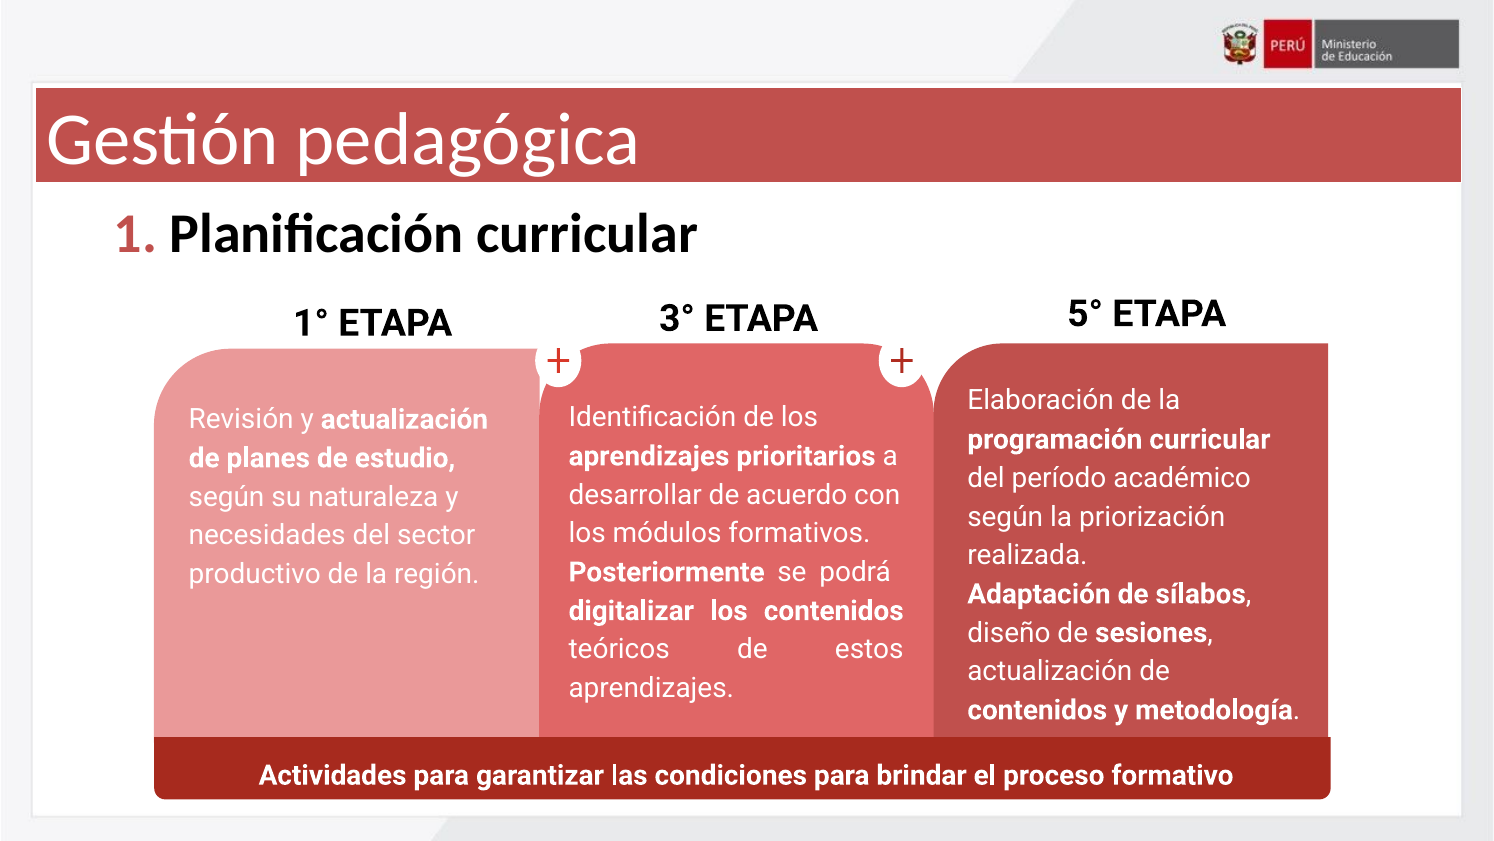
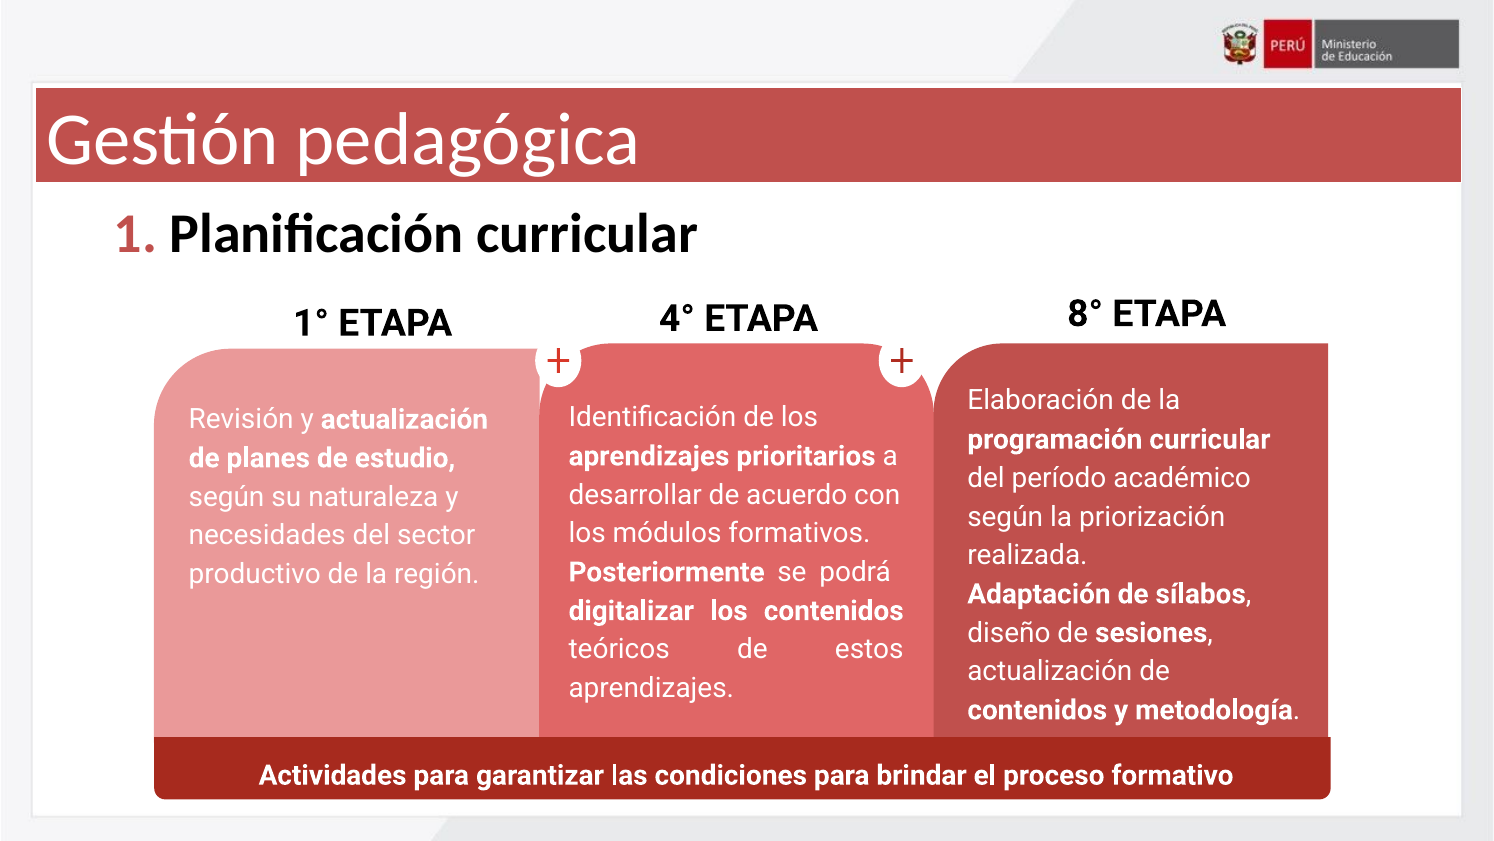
5°: 5° -> 8°
3°: 3° -> 4°
